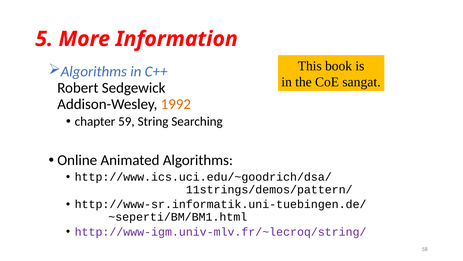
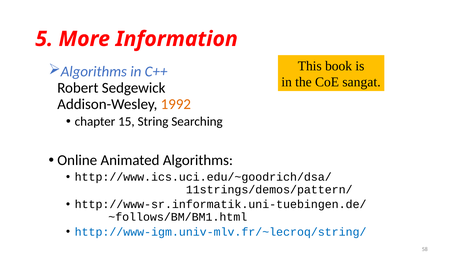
59: 59 -> 15
~seperti/BM/BM1.html: ~seperti/BM/BM1.html -> ~follows/BM/BM1.html
http://www-igm.univ-mlv.fr/~lecroq/string/ colour: purple -> blue
